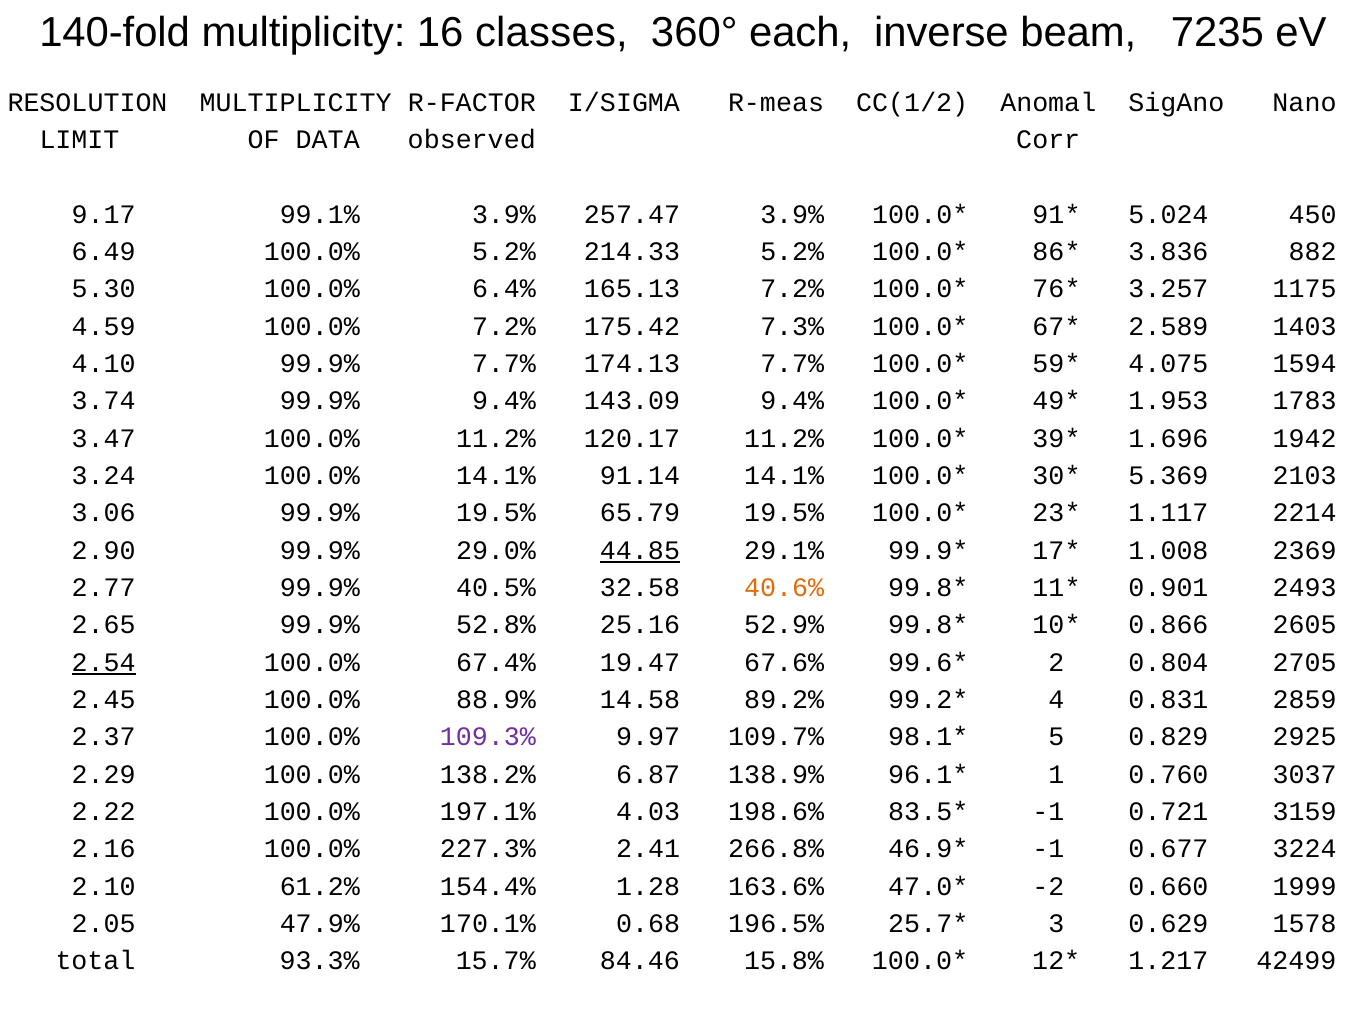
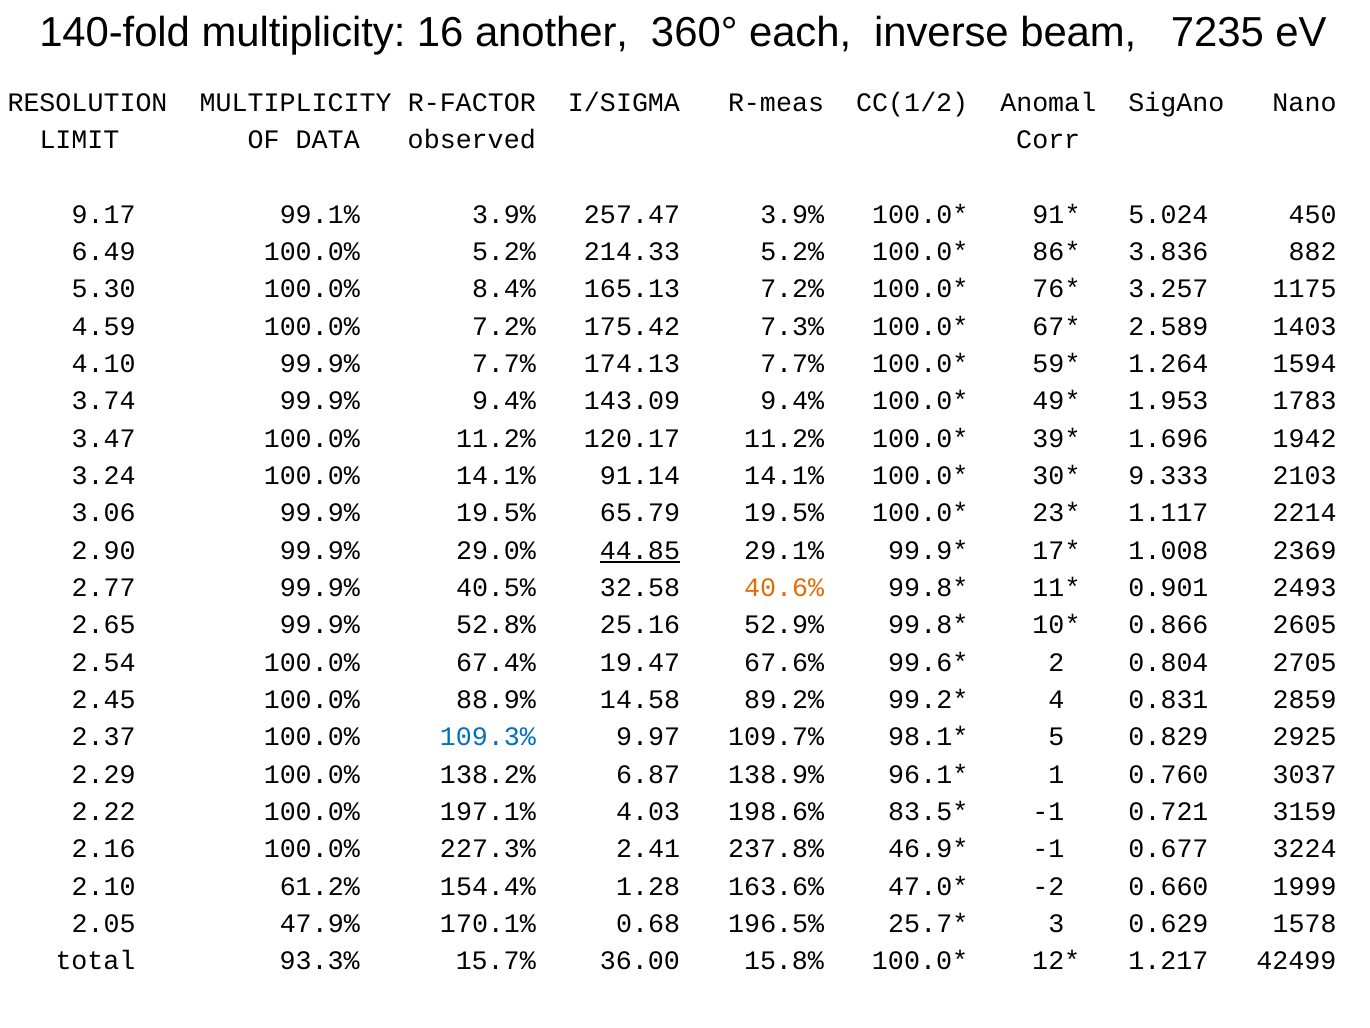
classes: classes -> another
6.4%: 6.4% -> 8.4%
4.075: 4.075 -> 1.264
5.369: 5.369 -> 9.333
2.54 underline: present -> none
109.3% colour: purple -> blue
266.8%: 266.8% -> 237.8%
84.46: 84.46 -> 36.00
